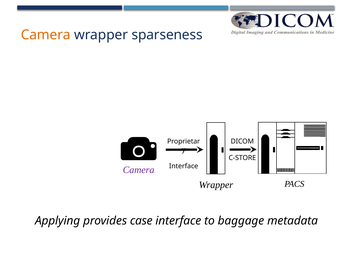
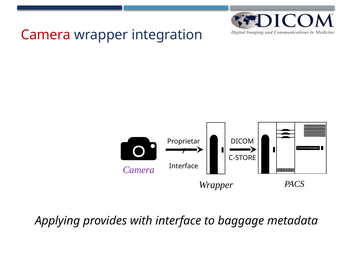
Camera at (46, 35) colour: orange -> red
sparseness: sparseness -> integration
case: case -> with
